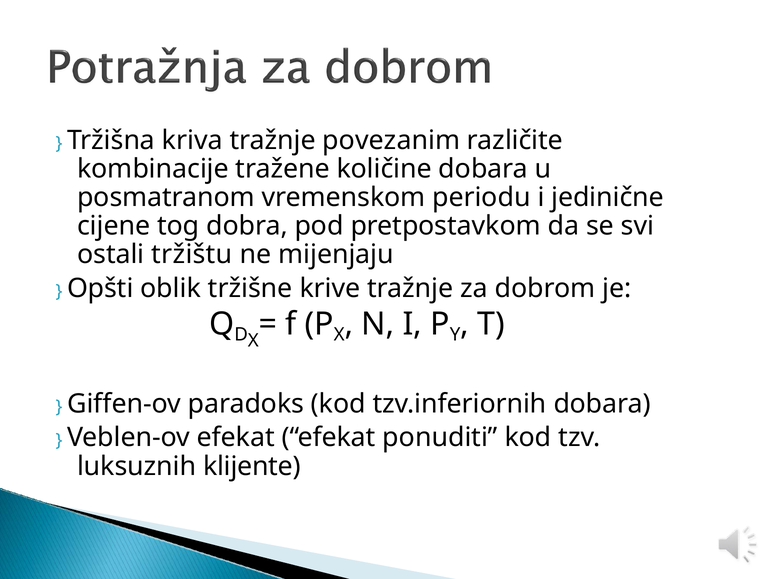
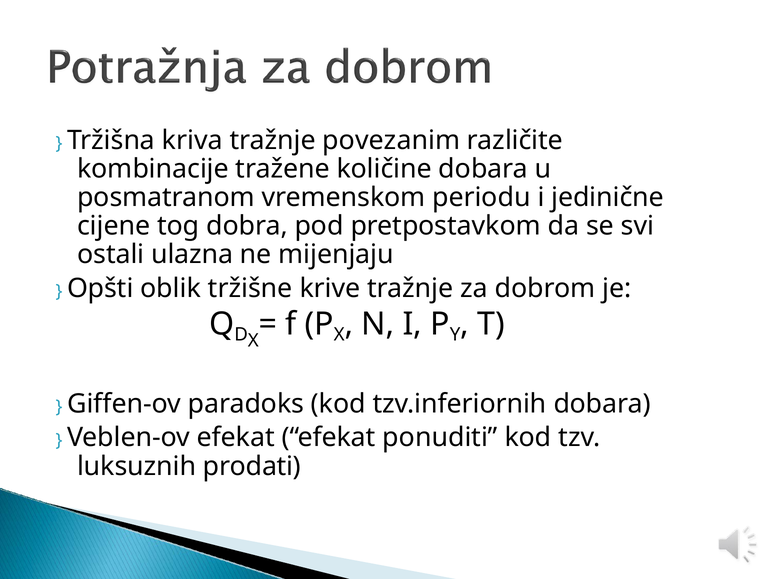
tržištu: tržištu -> ulazna
klijente: klijente -> prodati
